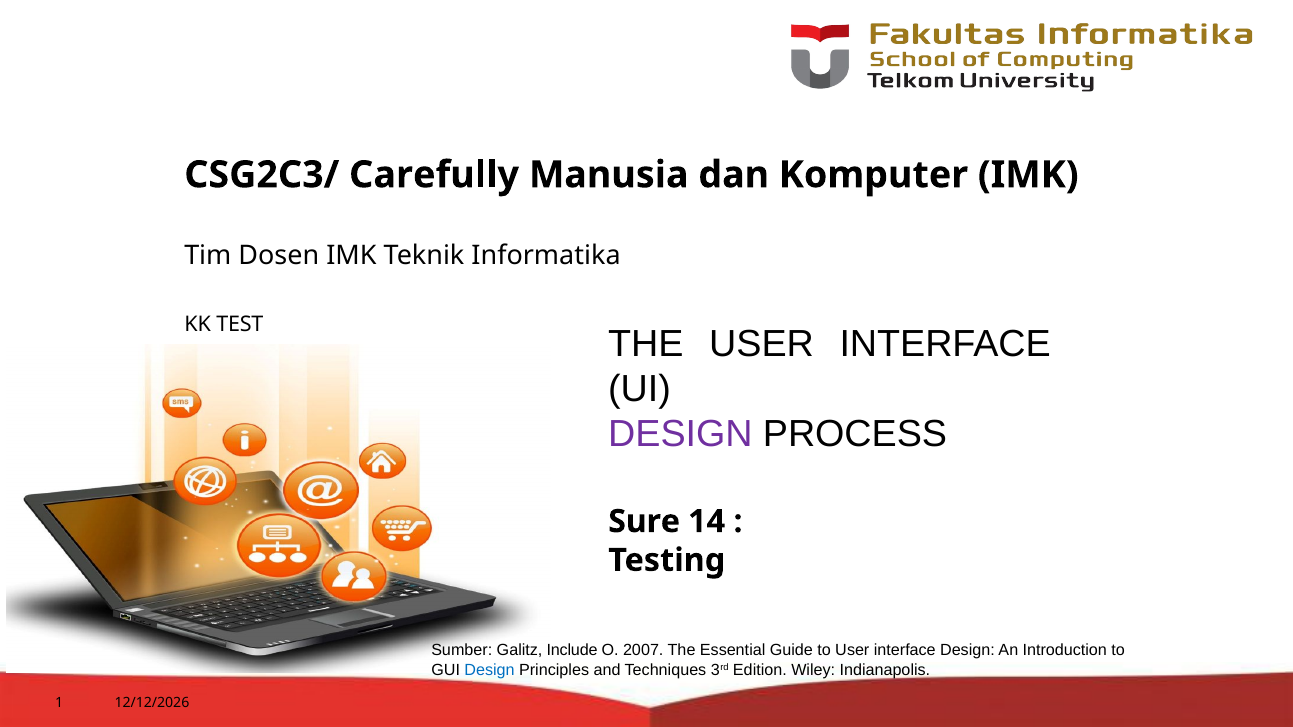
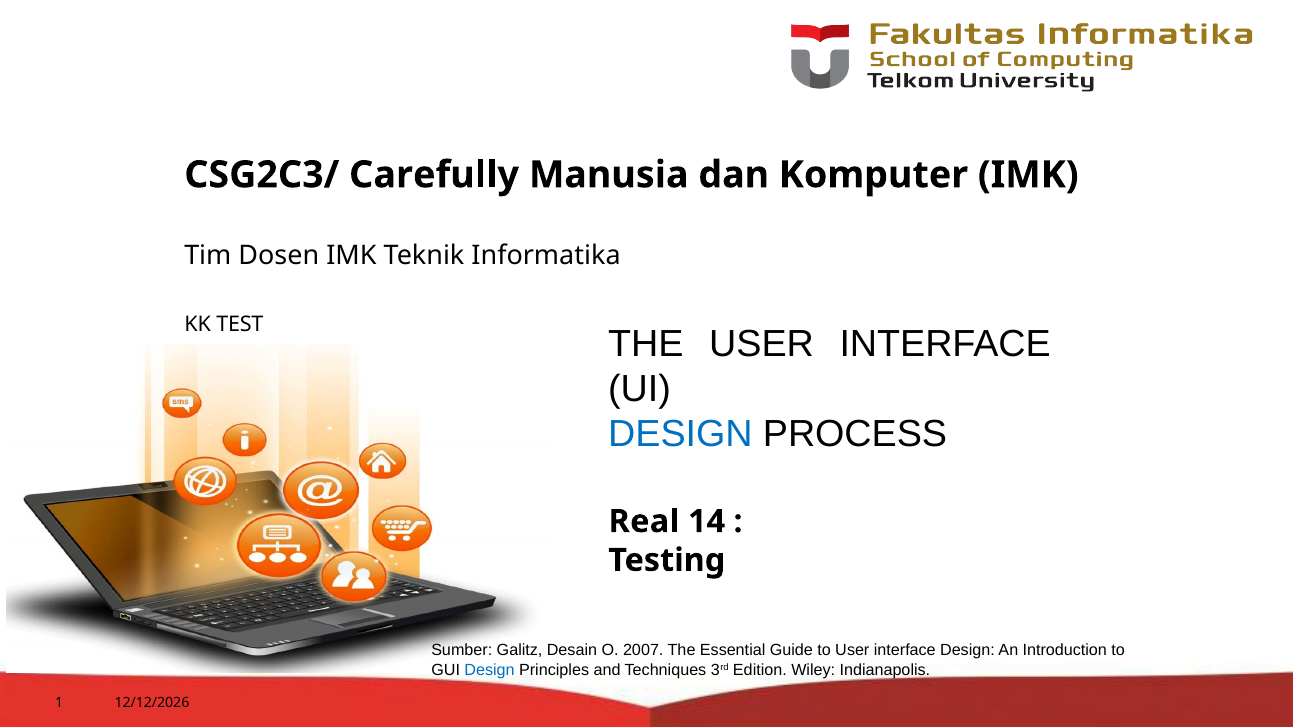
DESIGN at (680, 435) colour: purple -> blue
Sure: Sure -> Real
Include: Include -> Desain
